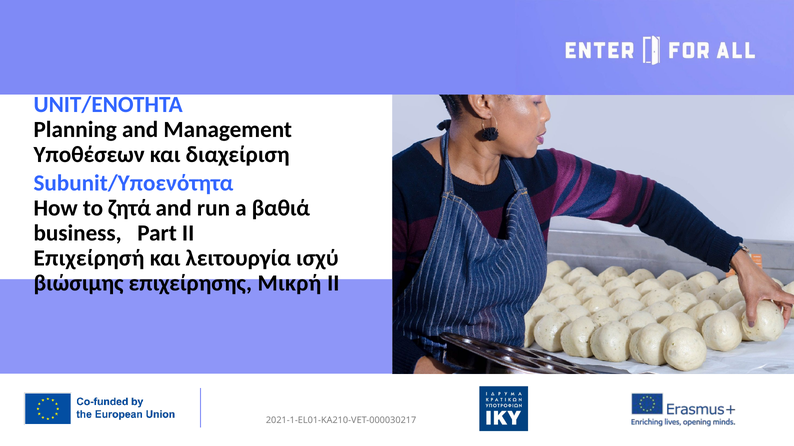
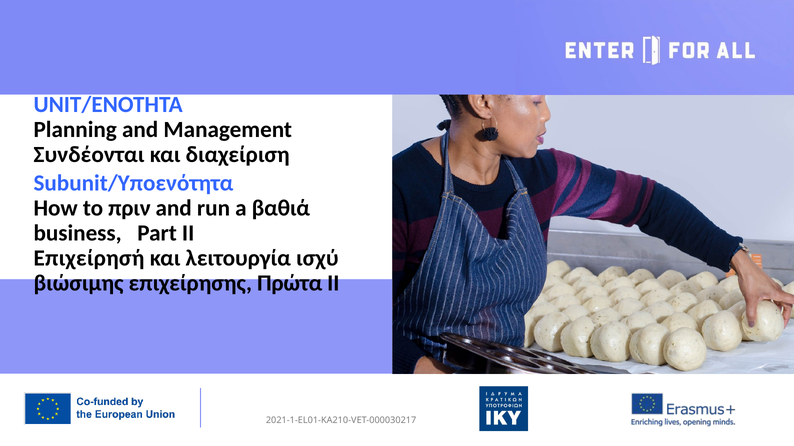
Υποθέσεων: Υποθέσεων -> Συνδέονται
ζητά: ζητά -> πριν
Μικρή: Μικρή -> Πρώτα
